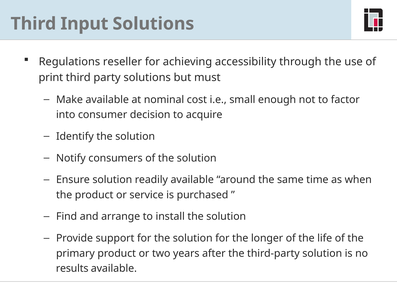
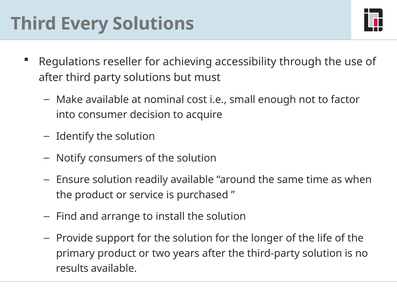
Input: Input -> Every
print at (51, 78): print -> after
